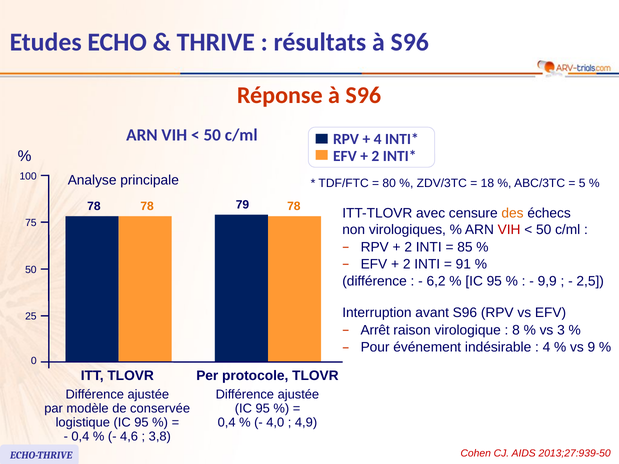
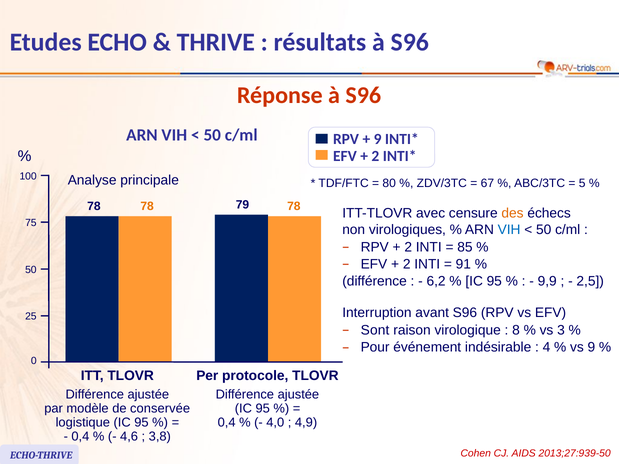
4 at (378, 139): 4 -> 9
18: 18 -> 67
VIH at (509, 230) colour: red -> blue
Arrêt: Arrêt -> Sont
